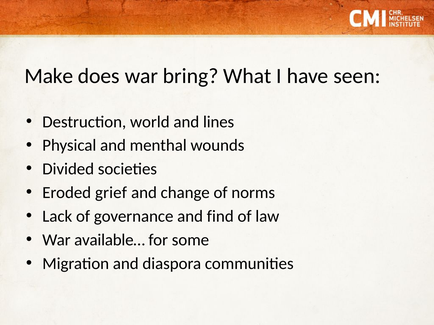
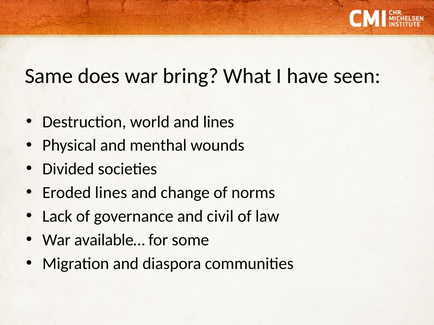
Make: Make -> Same
Eroded grief: grief -> lines
find: find -> civil
